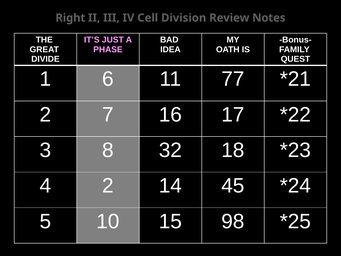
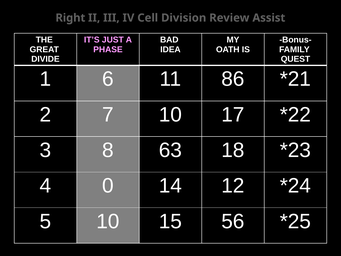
Notes: Notes -> Assist
77: 77 -> 86
7 16: 16 -> 10
32: 32 -> 63
4 2: 2 -> 0
45: 45 -> 12
98: 98 -> 56
